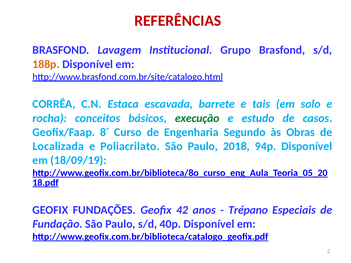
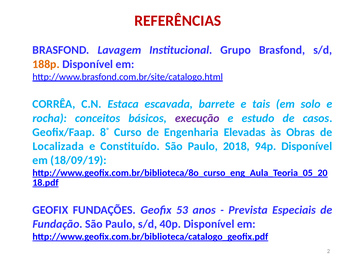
execução colour: green -> purple
Segundo: Segundo -> Elevadas
Poliacrilato: Poliacrilato -> Constituído
42: 42 -> 53
Trépano: Trépano -> Prevista
